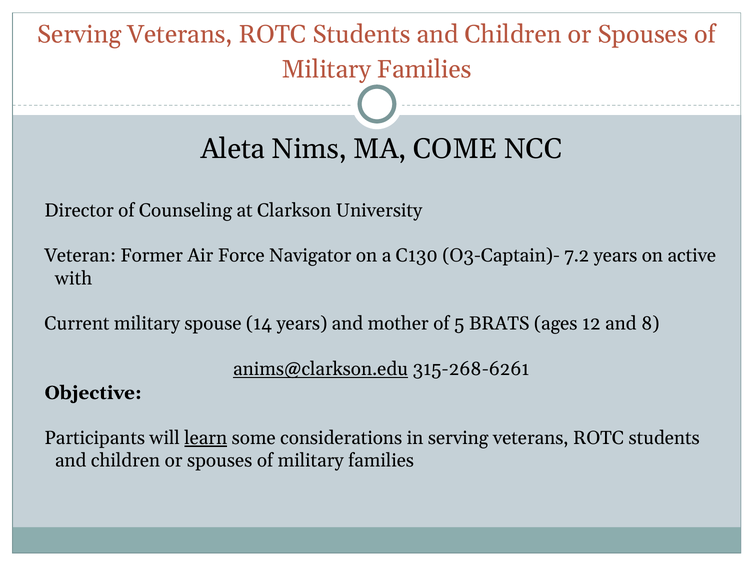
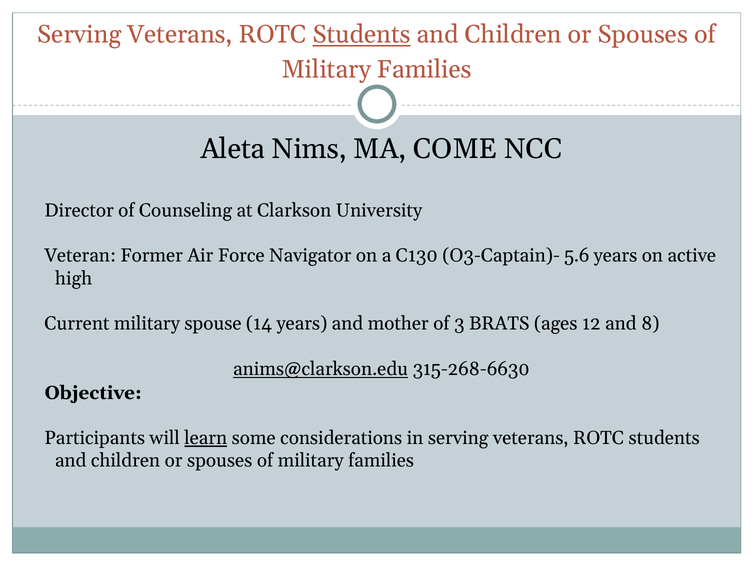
Students at (362, 35) underline: none -> present
7.2: 7.2 -> 5.6
with: with -> high
5: 5 -> 3
315-268-6261: 315-268-6261 -> 315-268-6630
